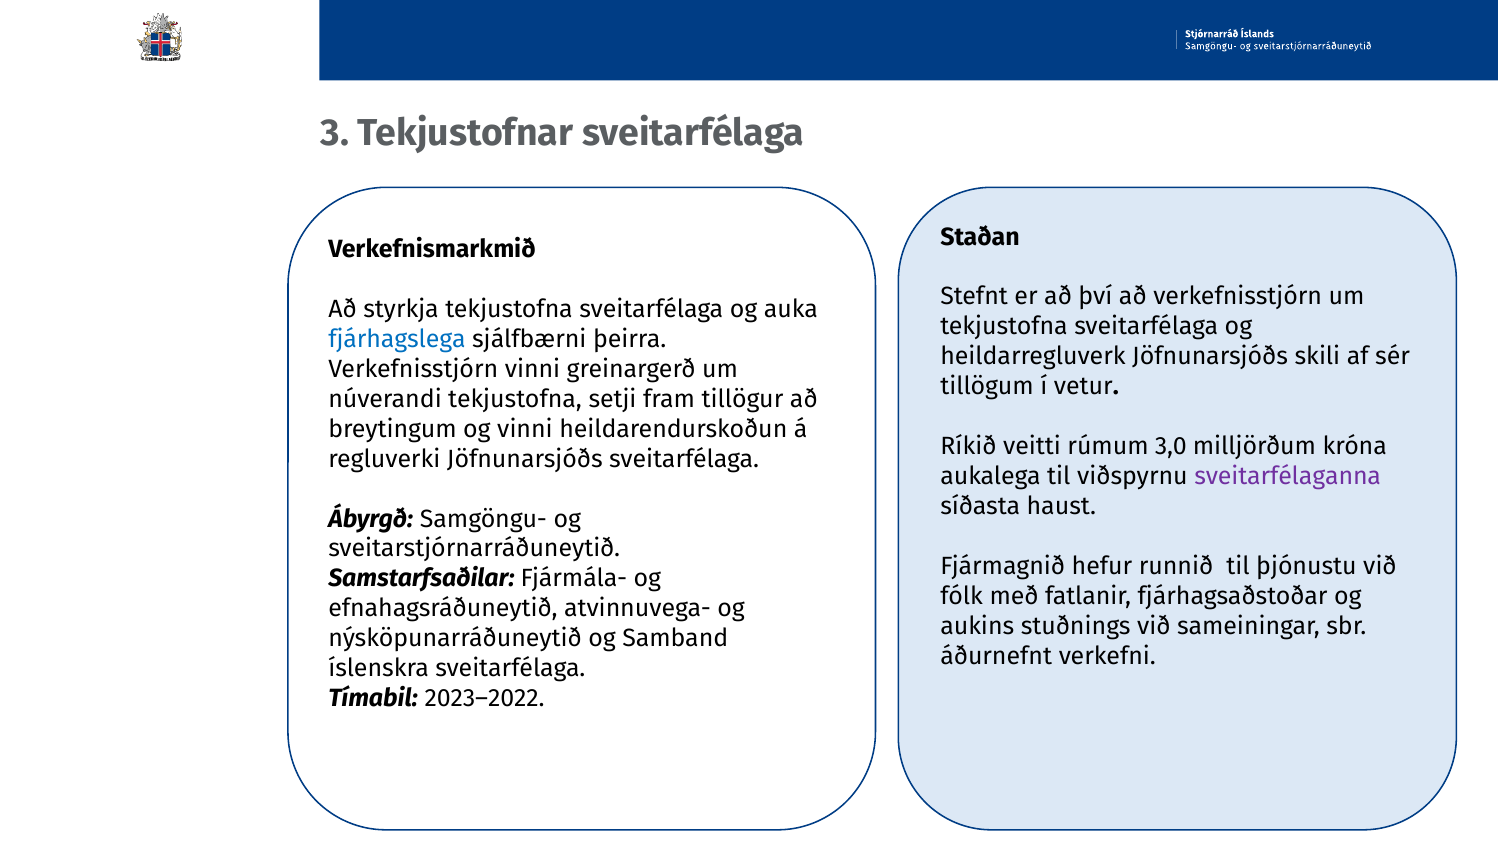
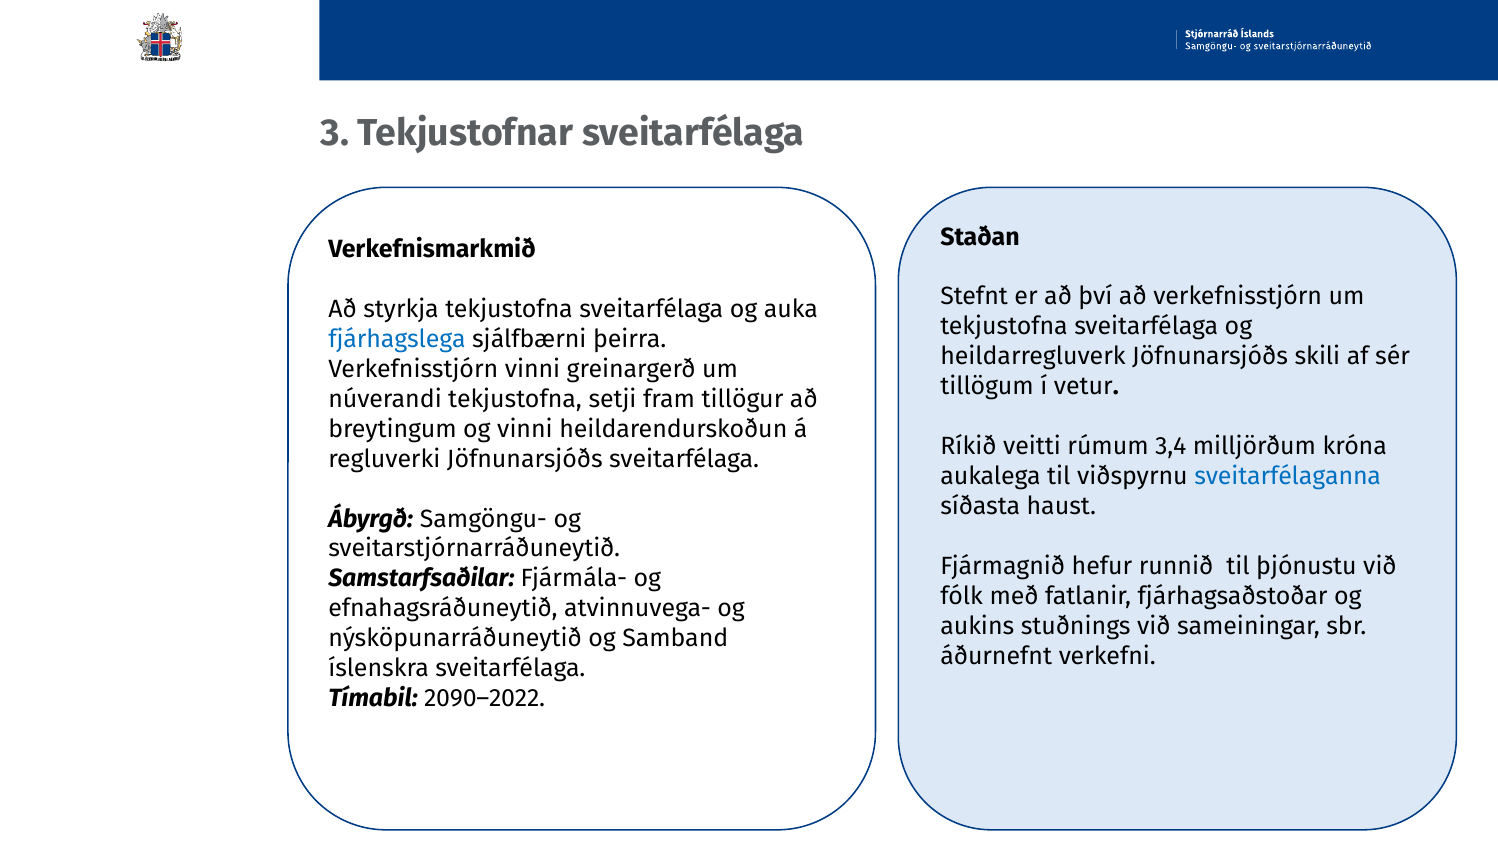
3,0: 3,0 -> 3,4
sveitarfélaganna colour: purple -> blue
2023–2022: 2023–2022 -> 2090–2022
